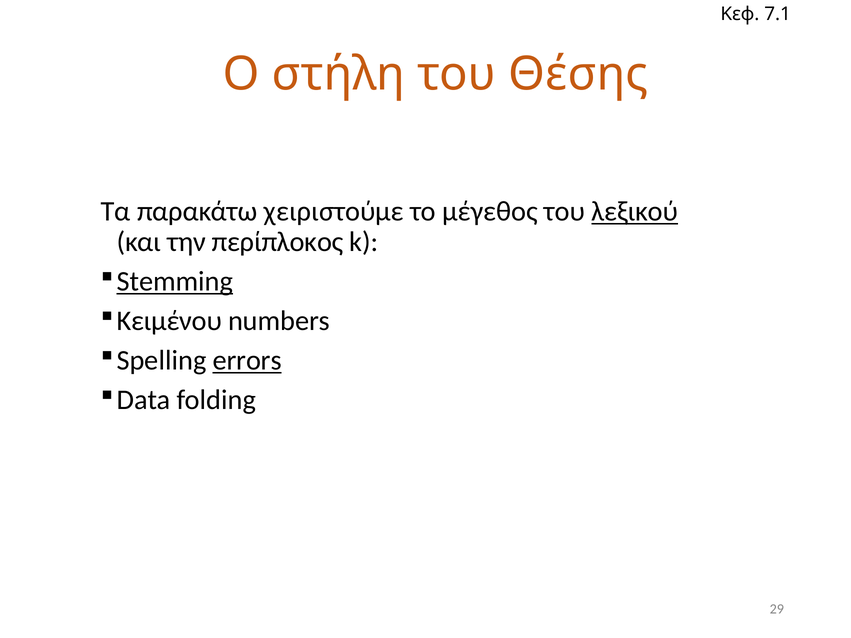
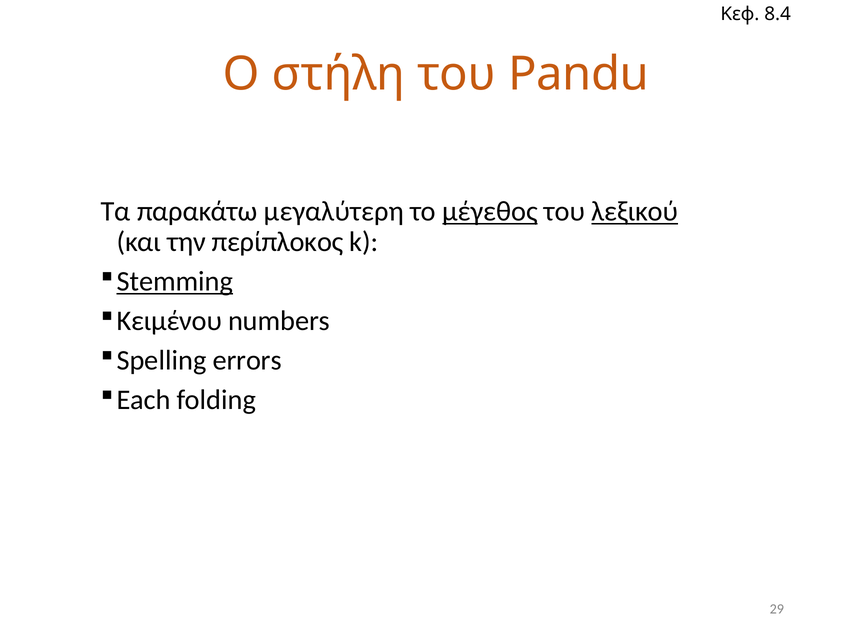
7.1: 7.1 -> 8.4
Θέσης: Θέσης -> Pandu
χειριστούμε: χειριστούμε -> μεγαλύτερη
μέγεθος underline: none -> present
errors underline: present -> none
Data: Data -> Each
